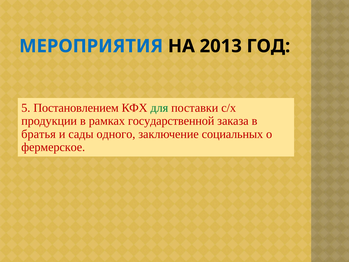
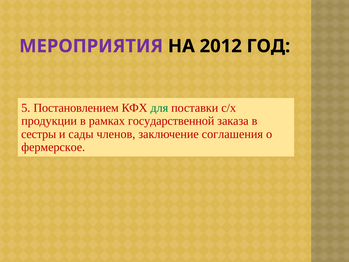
МЕРОПРИЯТИЯ colour: blue -> purple
2013: 2013 -> 2012
братья: братья -> сестры
одного: одного -> членов
социальных: социальных -> соглашения
